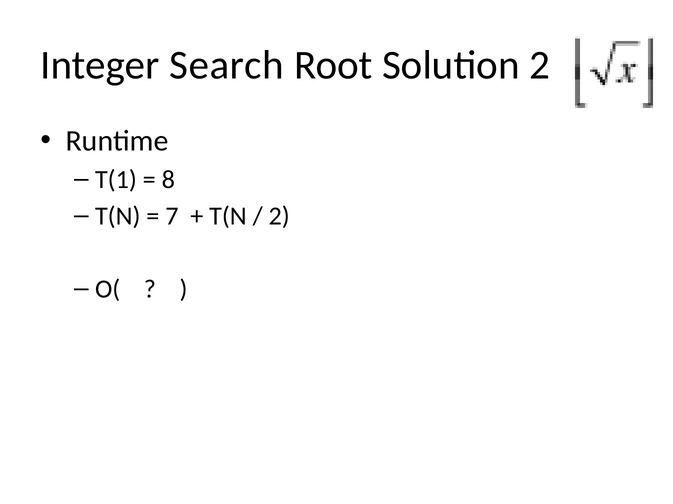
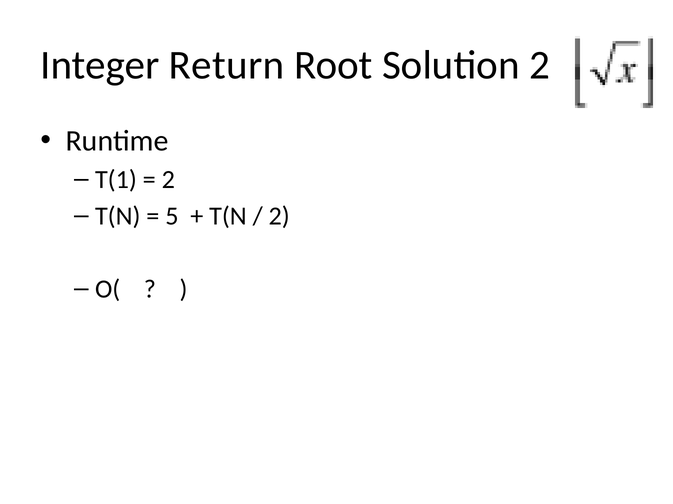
Search: Search -> Return
8 at (168, 180): 8 -> 2
7: 7 -> 5
